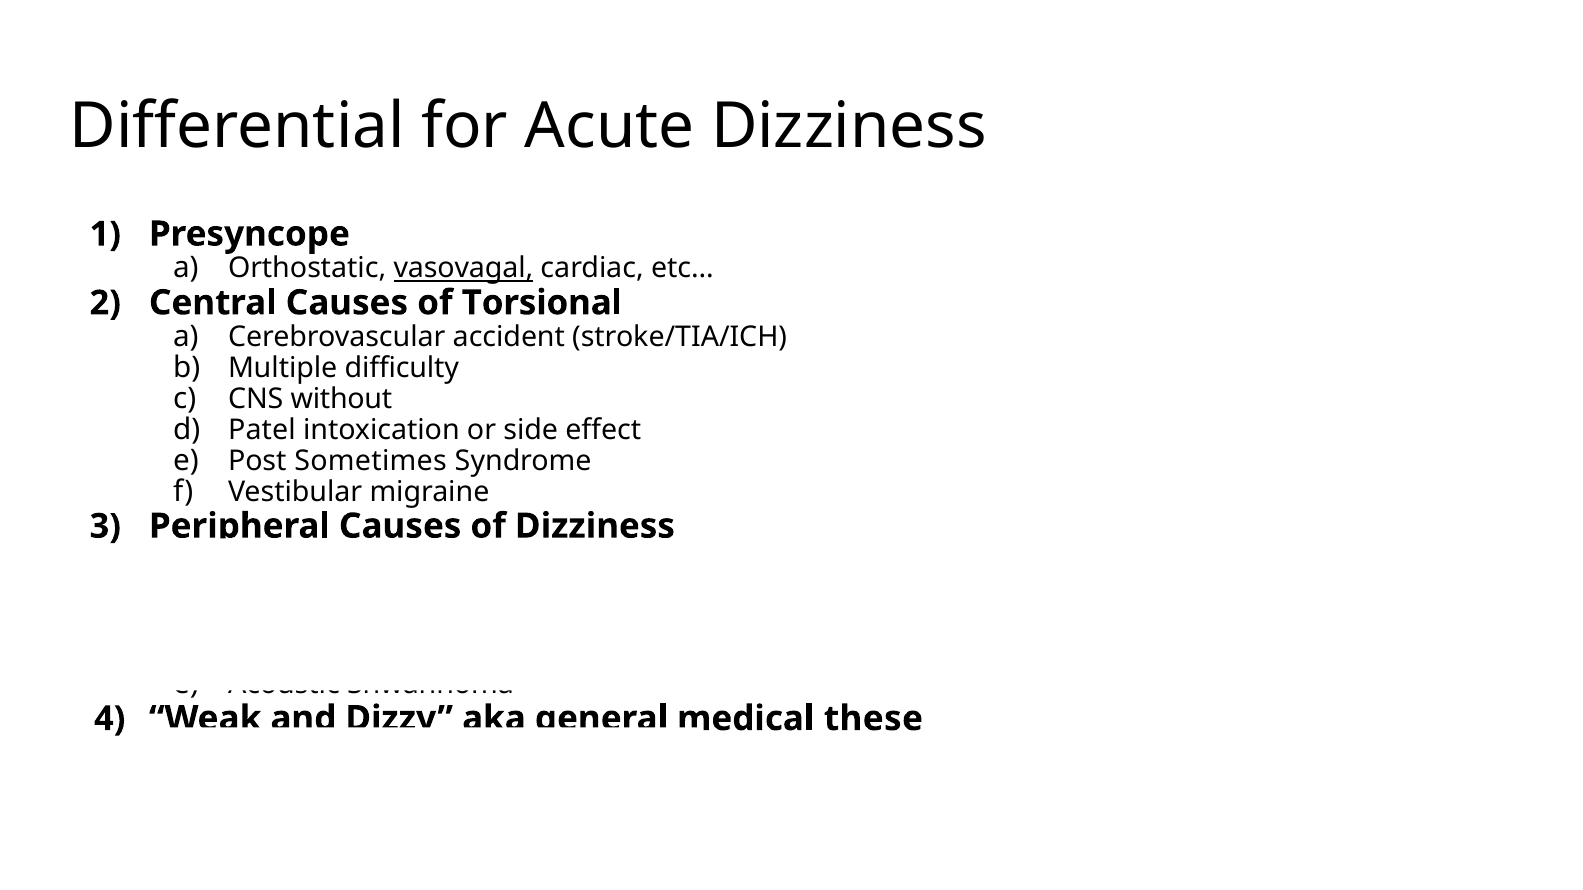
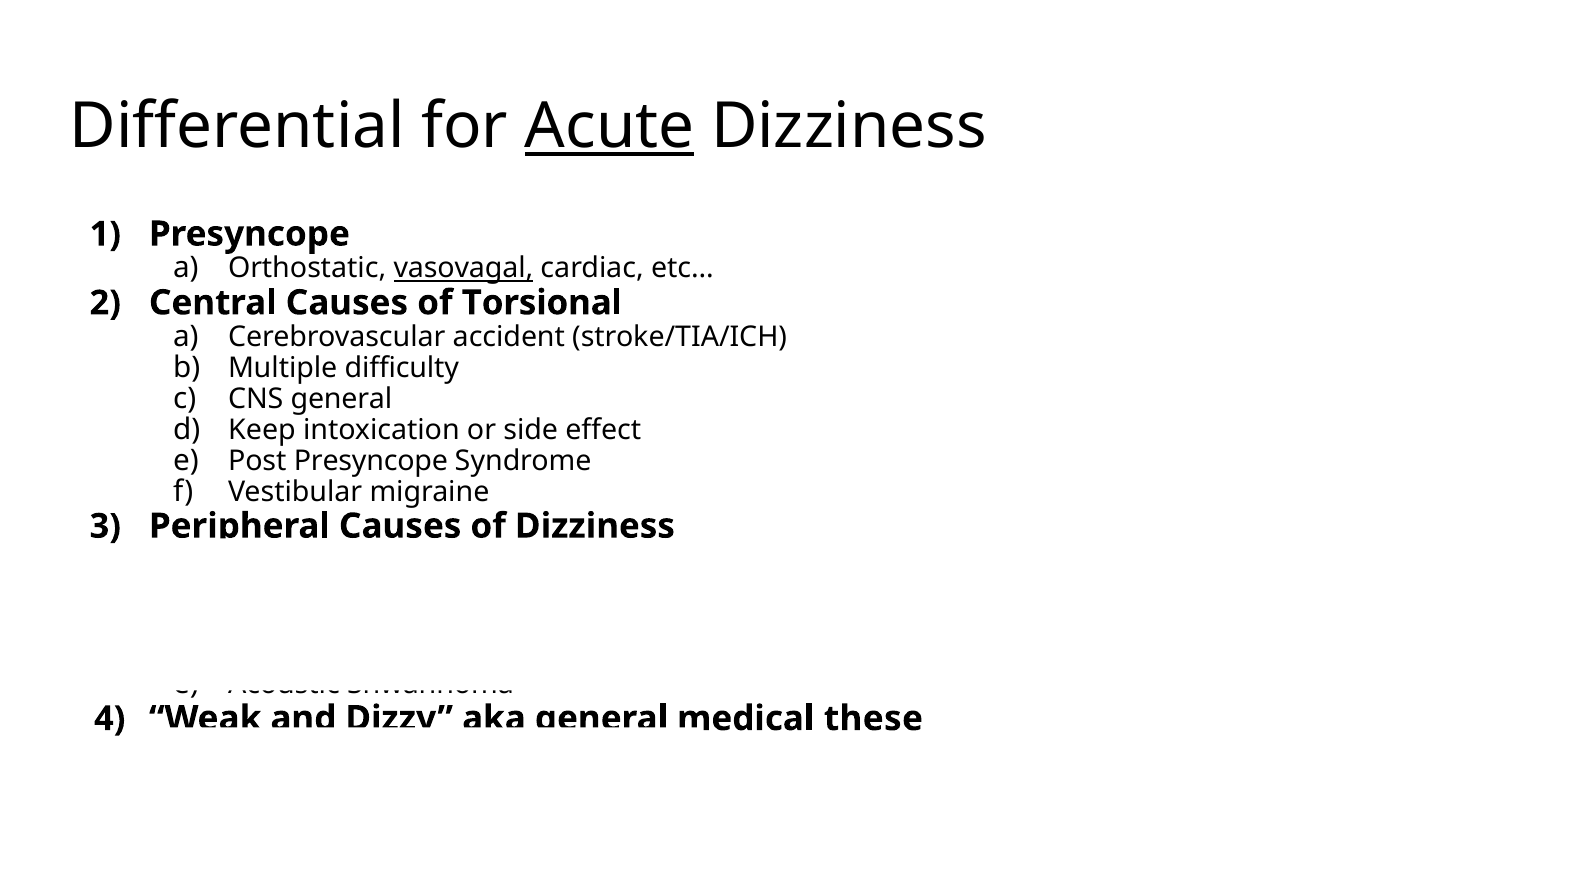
Acute underline: none -> present
CNS without: without -> general
Patel: Patel -> Keep
Post Sometimes: Sometimes -> Presyncope
